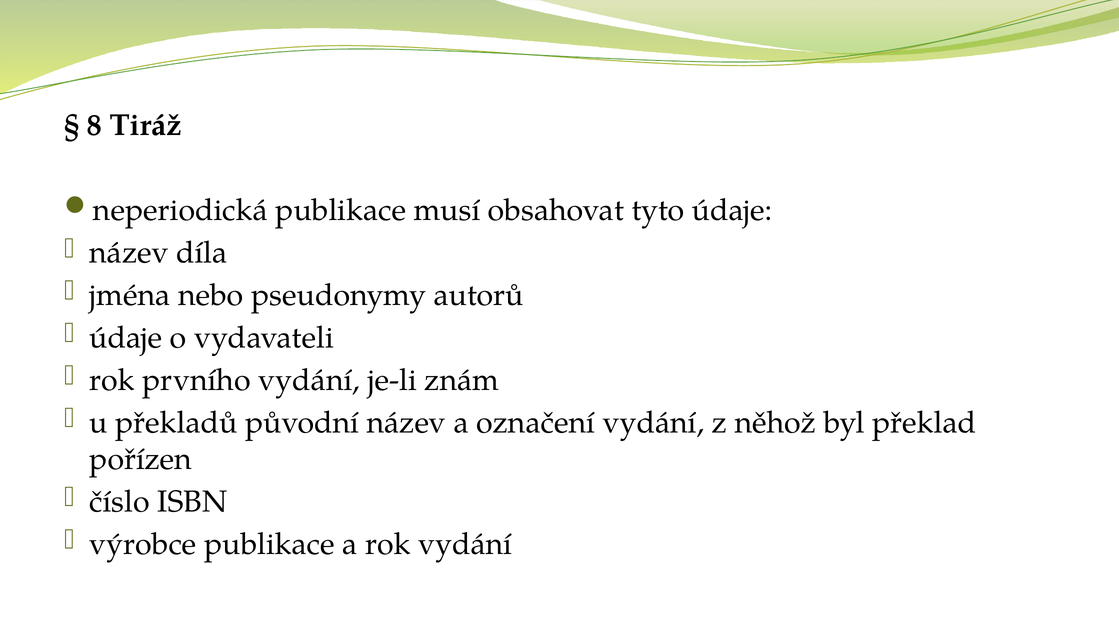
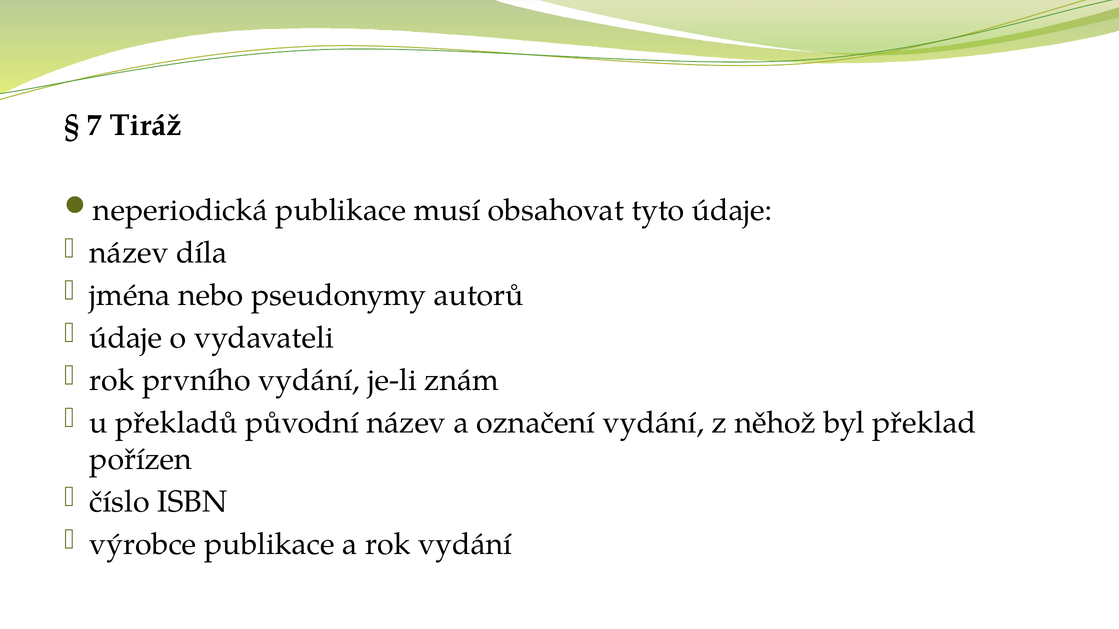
8: 8 -> 7
